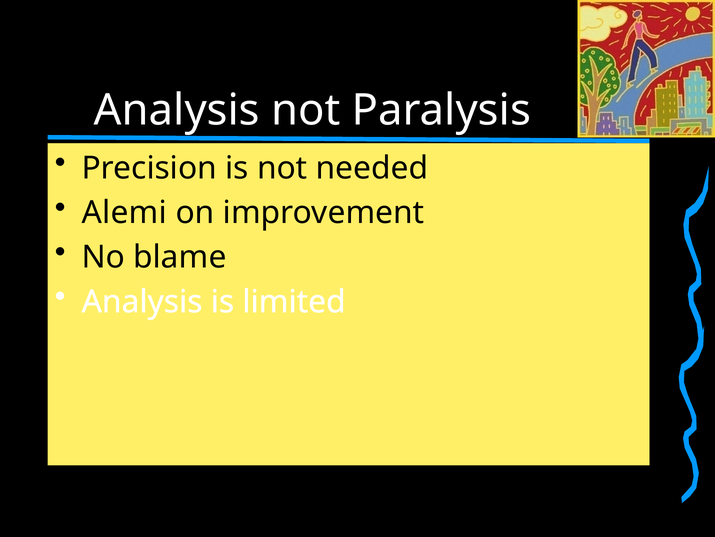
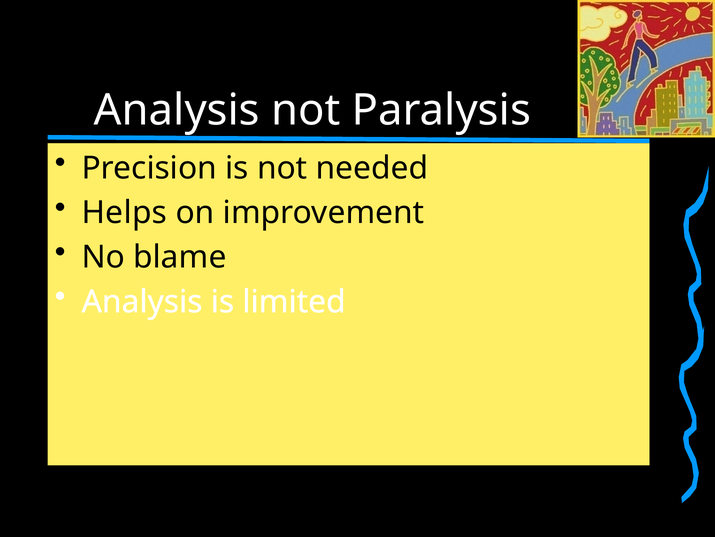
Alemi: Alemi -> Helps
